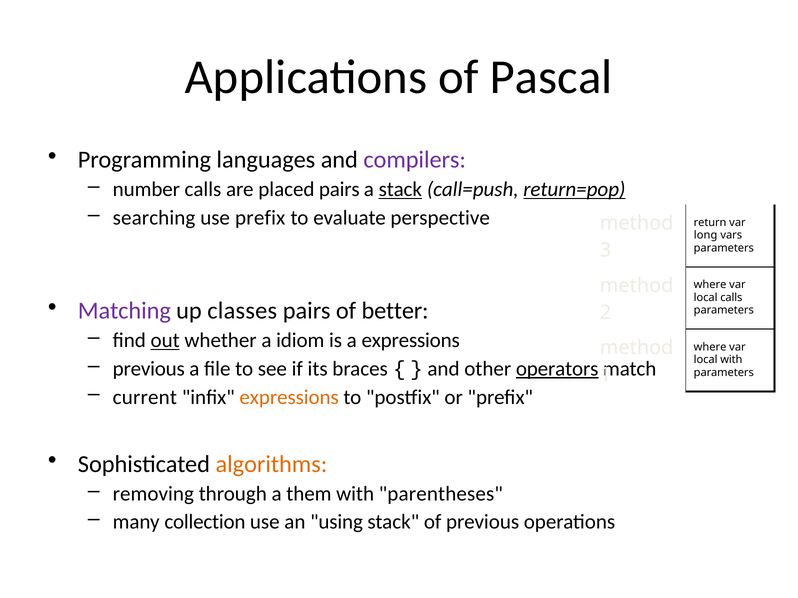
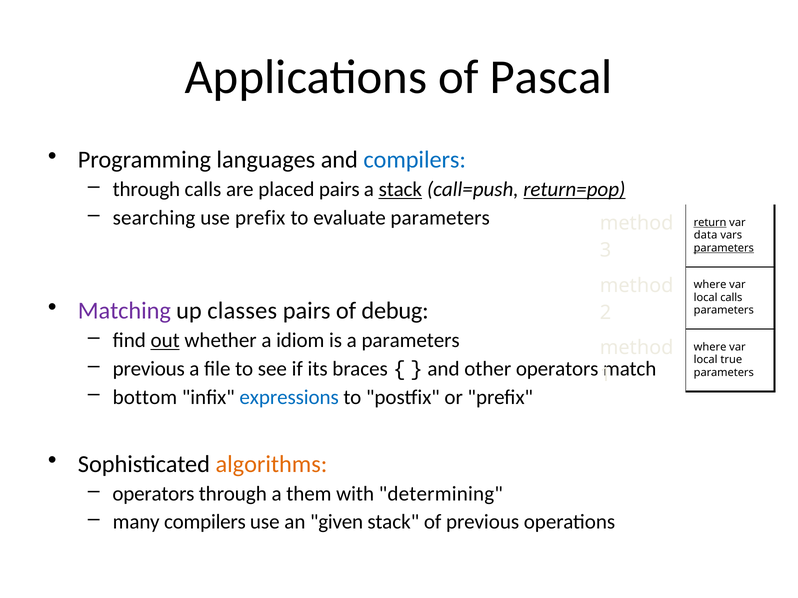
compilers at (415, 160) colour: purple -> blue
number at (146, 190): number -> through
evaluate perspective: perspective -> parameters
return underline: none -> present
long: long -> data
parameters at (724, 248) underline: none -> present
better: better -> debug
a expressions: expressions -> parameters
operators at (557, 369) underline: present -> none
local with: with -> true
current: current -> bottom
expressions at (289, 397) colour: orange -> blue
removing at (153, 494): removing -> operators
parentheses: parentheses -> determining
many collection: collection -> compilers
using: using -> given
